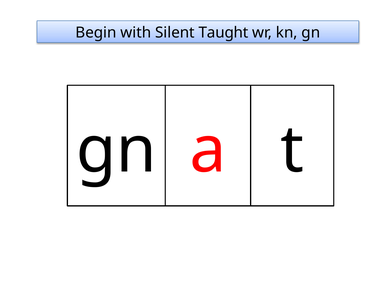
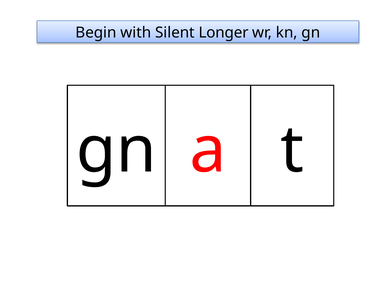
Taught: Taught -> Longer
